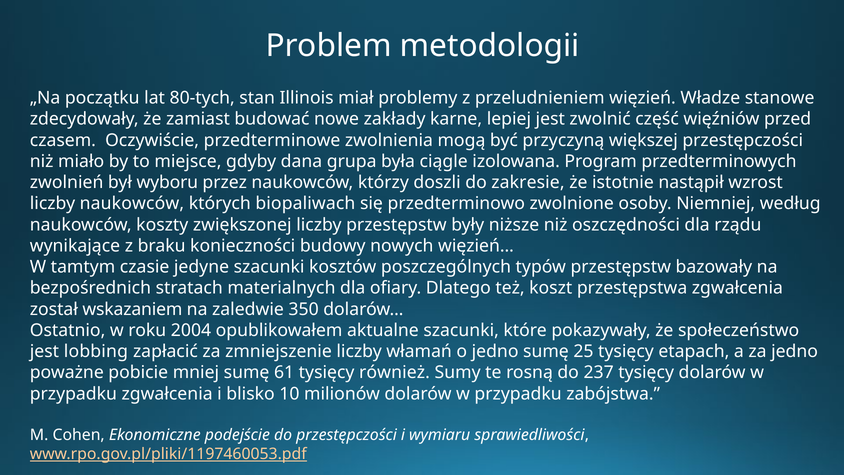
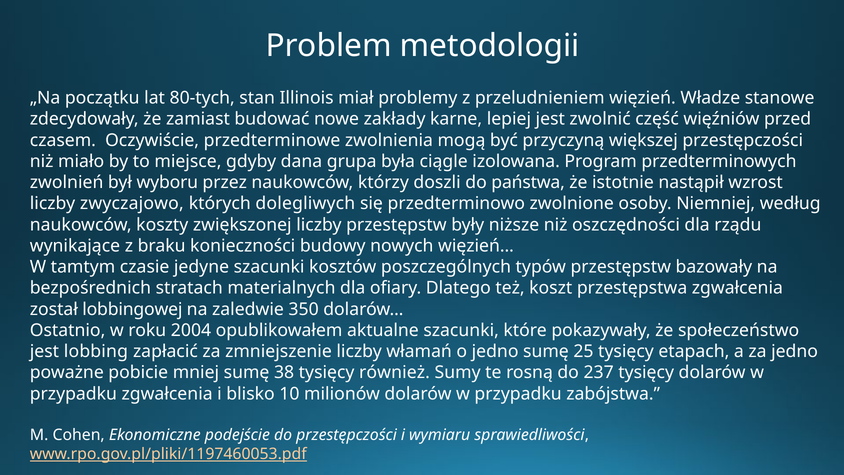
zakresie: zakresie -> państwa
liczby naukowców: naukowców -> zwyczajowo
biopaliwach: biopaliwach -> dolegliwych
wskazaniem: wskazaniem -> lobbingowej
61: 61 -> 38
